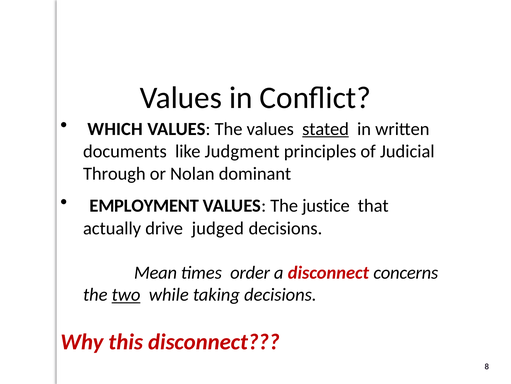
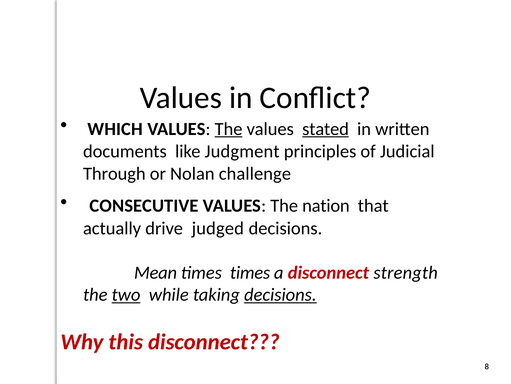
The at (229, 129) underline: none -> present
dominant: dominant -> challenge
EMPLOYMENT: EMPLOYMENT -> CONSECUTIVE
justice: justice -> nation
times order: order -> times
concerns: concerns -> strength
decisions at (280, 294) underline: none -> present
